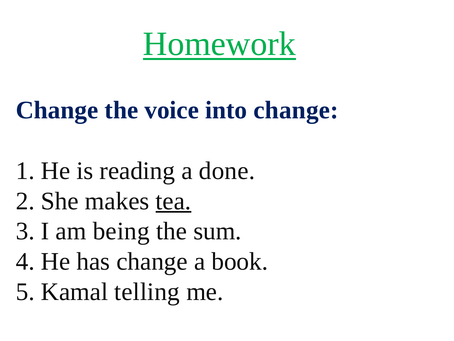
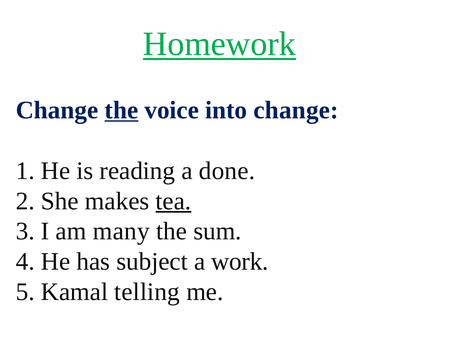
the at (121, 110) underline: none -> present
being: being -> many
has change: change -> subject
book: book -> work
